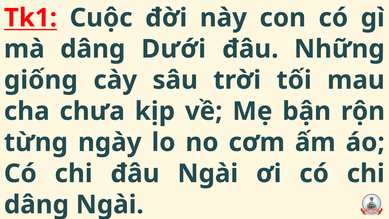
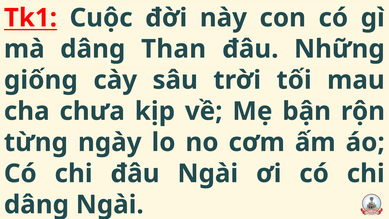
Dưới: Dưới -> Than
